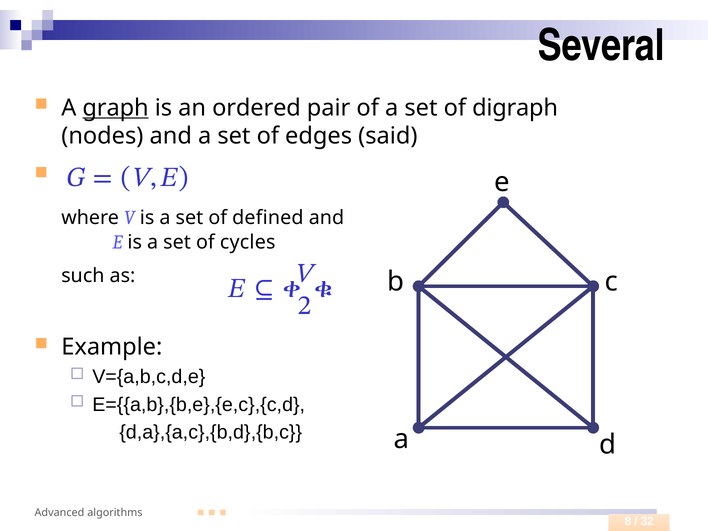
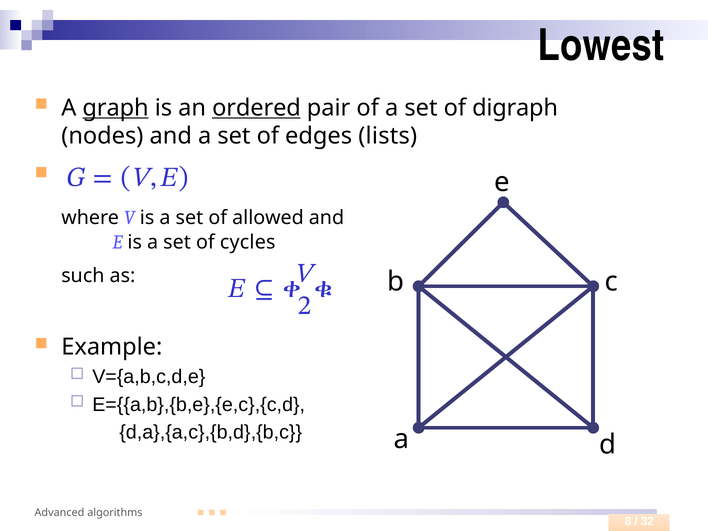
Several: Several -> Lowest
ordered underline: none -> present
said: said -> lists
defined: defined -> allowed
